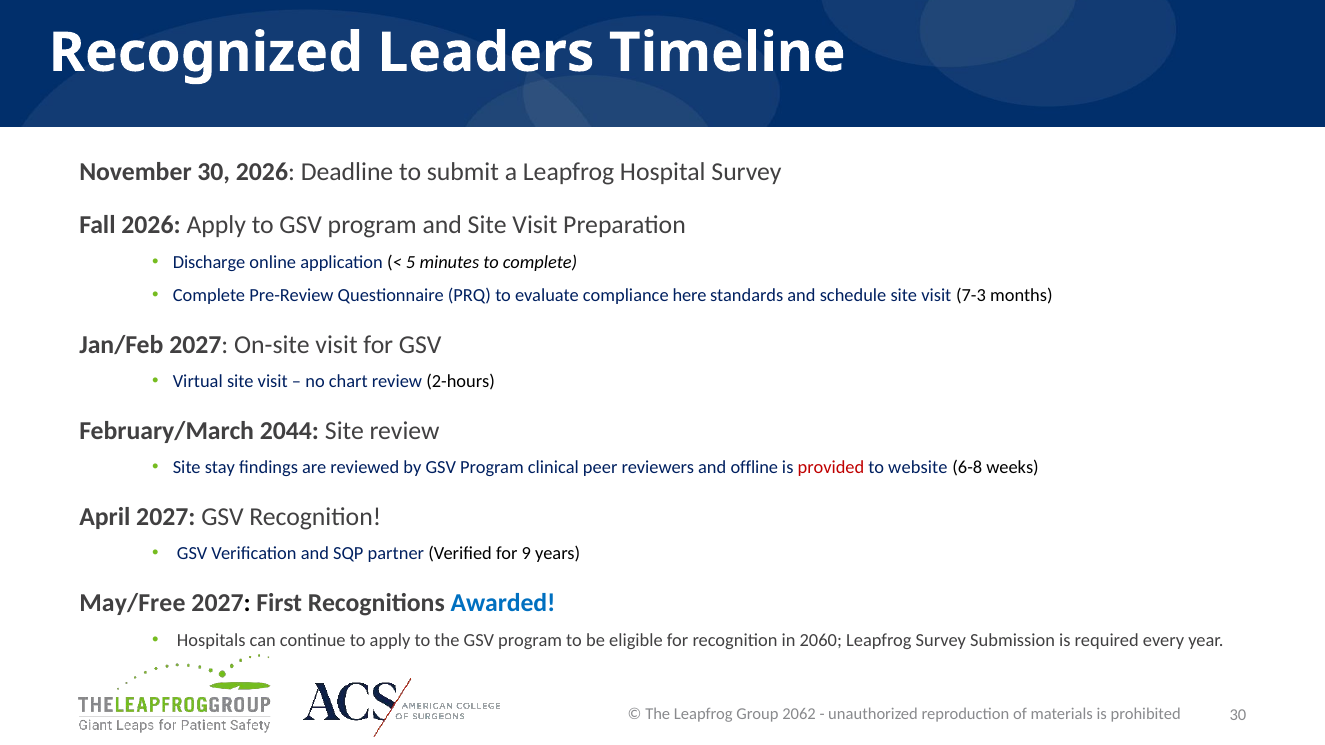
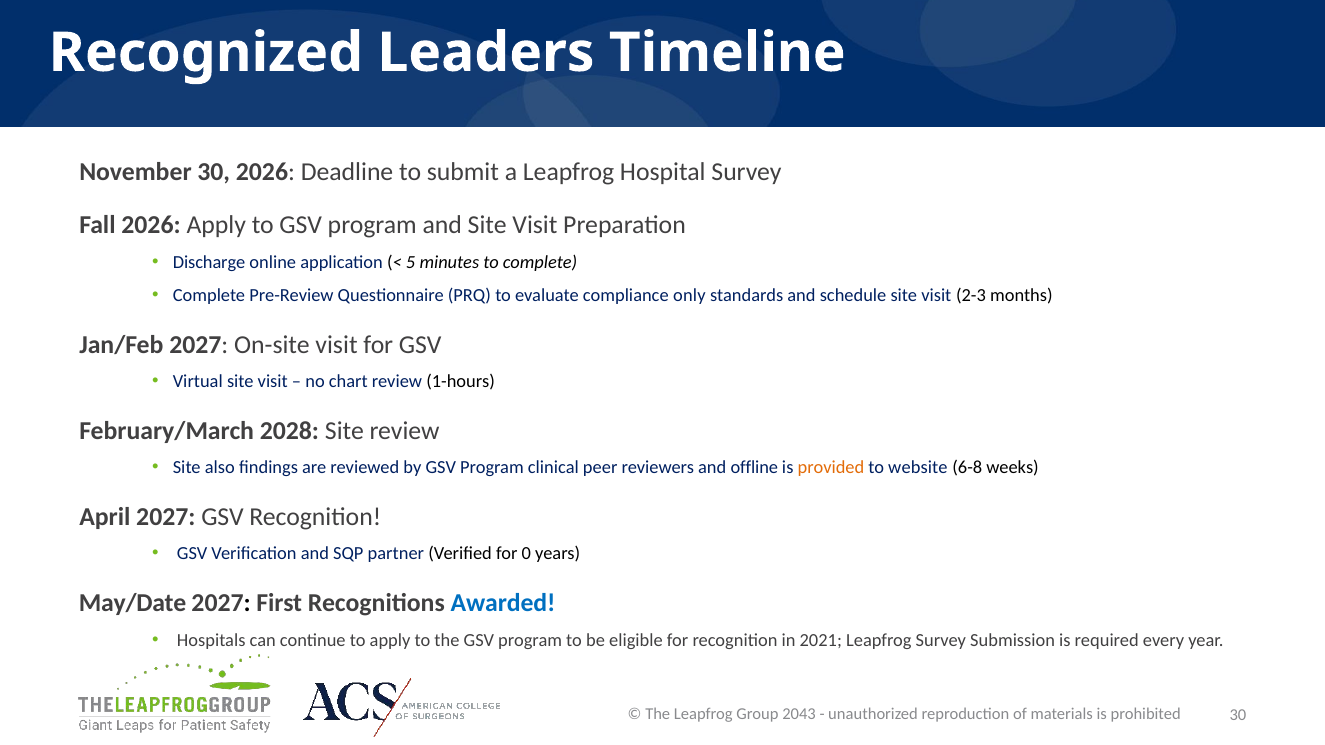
here: here -> only
7-3: 7-3 -> 2-3
2-hours: 2-hours -> 1-hours
2044: 2044 -> 2028
stay: stay -> also
provided colour: red -> orange
9: 9 -> 0
May/Free: May/Free -> May/Date
2060: 2060 -> 2021
2062: 2062 -> 2043
